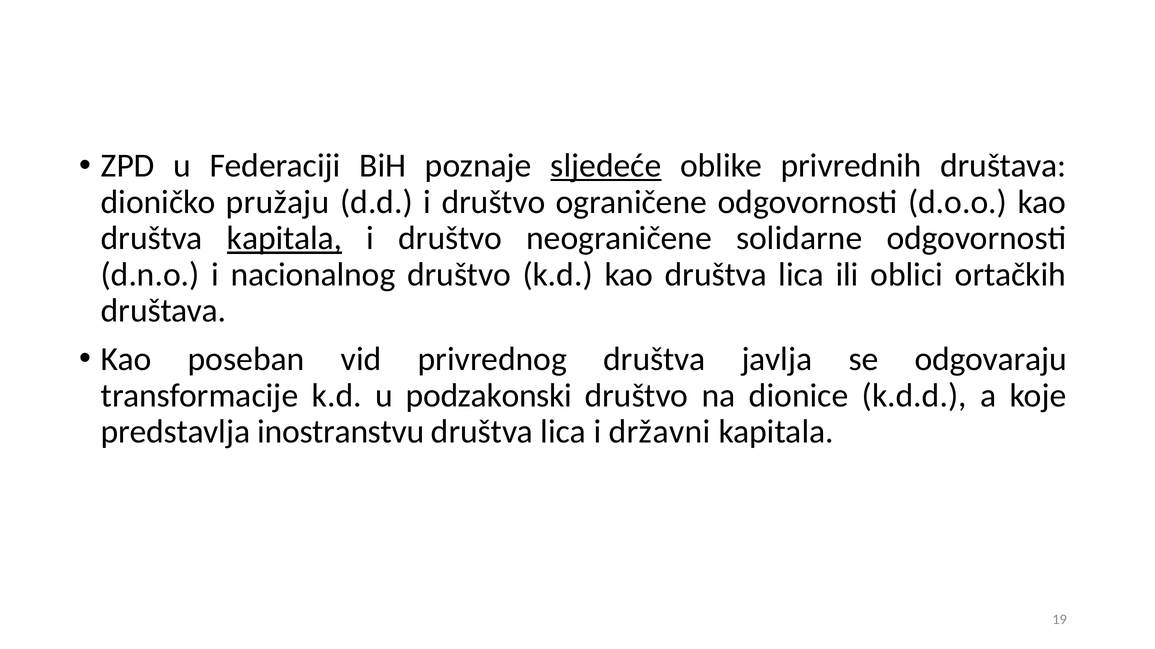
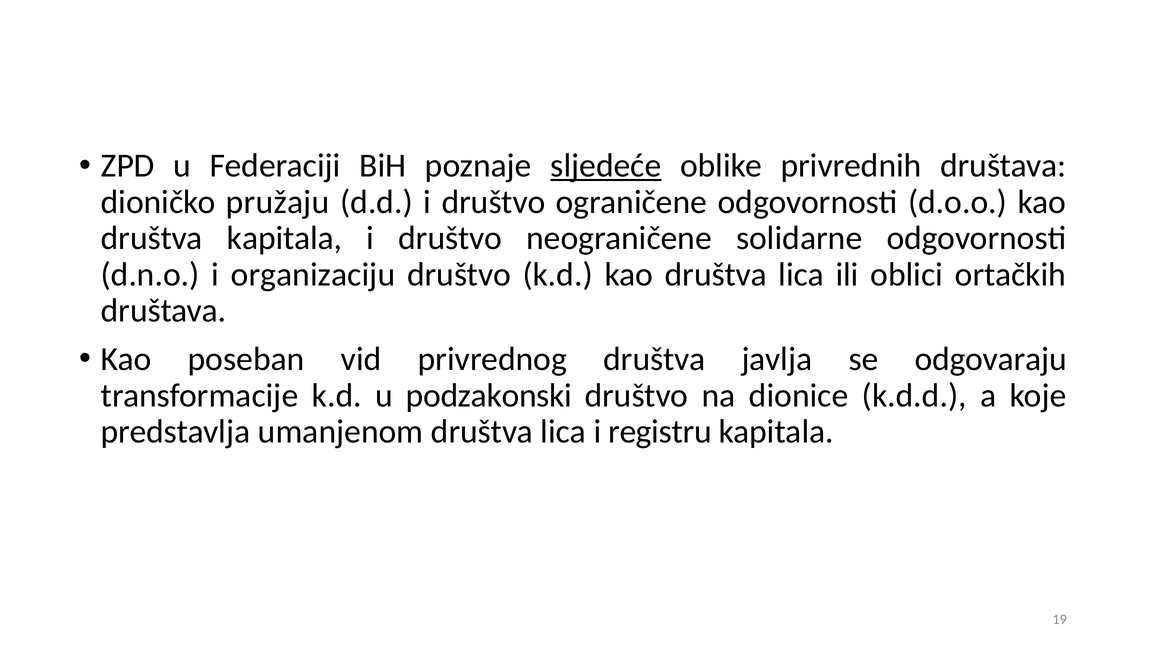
kapitala at (285, 239) underline: present -> none
nacionalnog: nacionalnog -> organizaciju
inostranstvu: inostranstvu -> umanjenom
državni: državni -> registru
